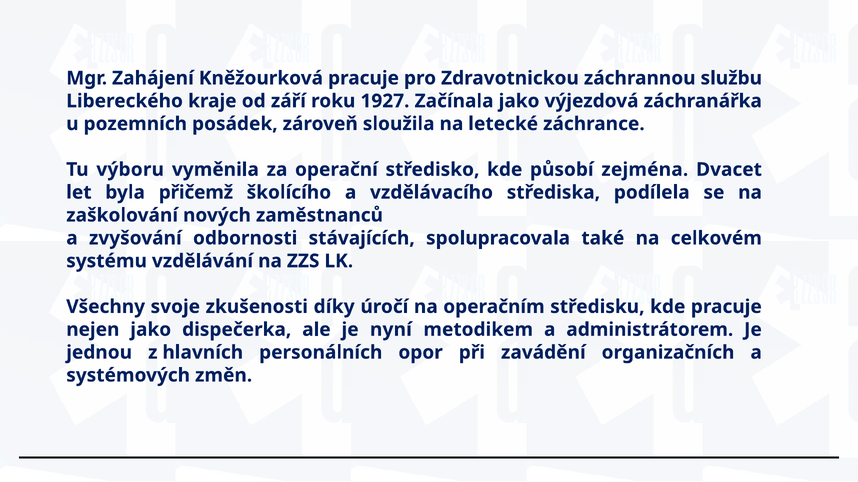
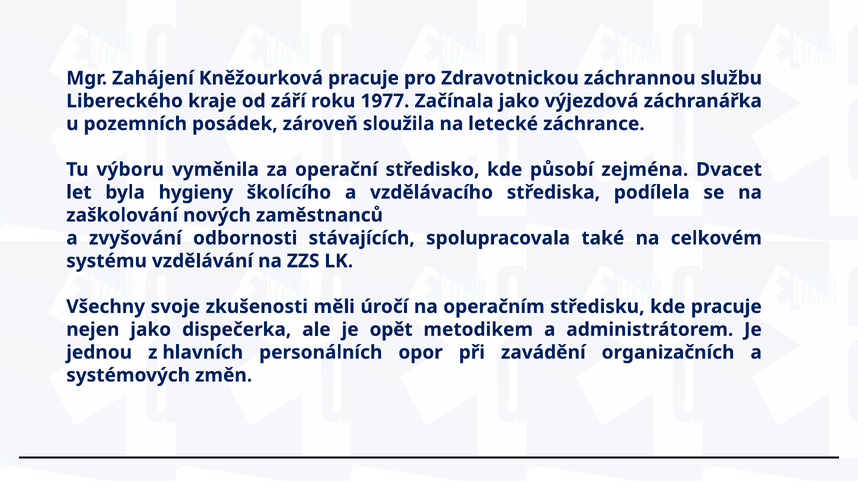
1927: 1927 -> 1977
přičemž: přičemž -> hygieny
díky: díky -> měli
nyní: nyní -> opět
